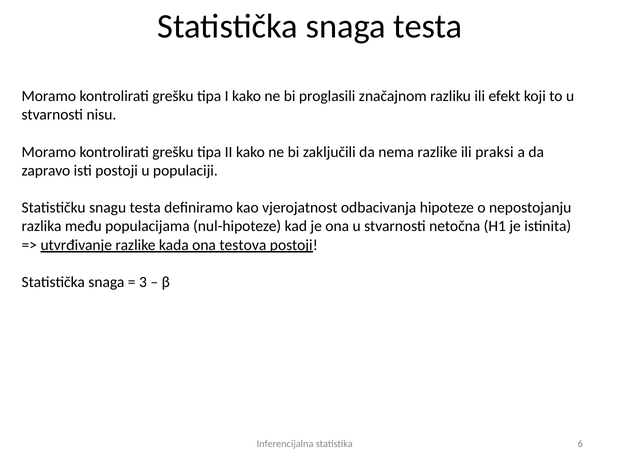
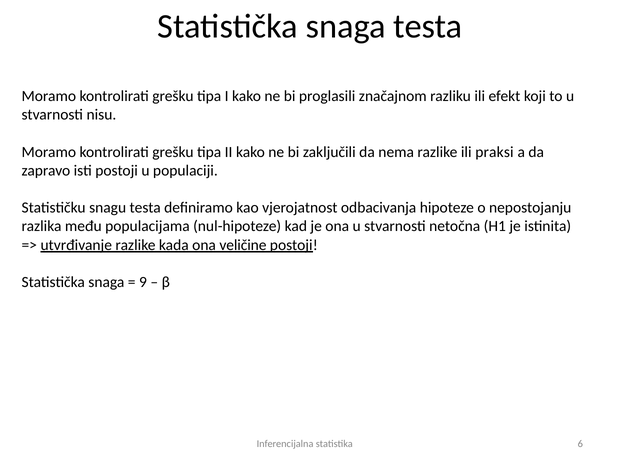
testova: testova -> veličine
3: 3 -> 9
